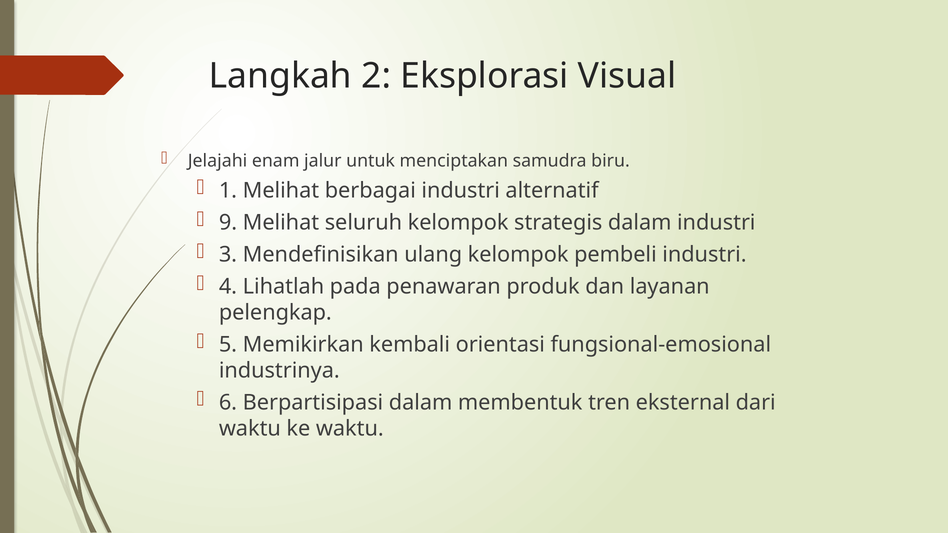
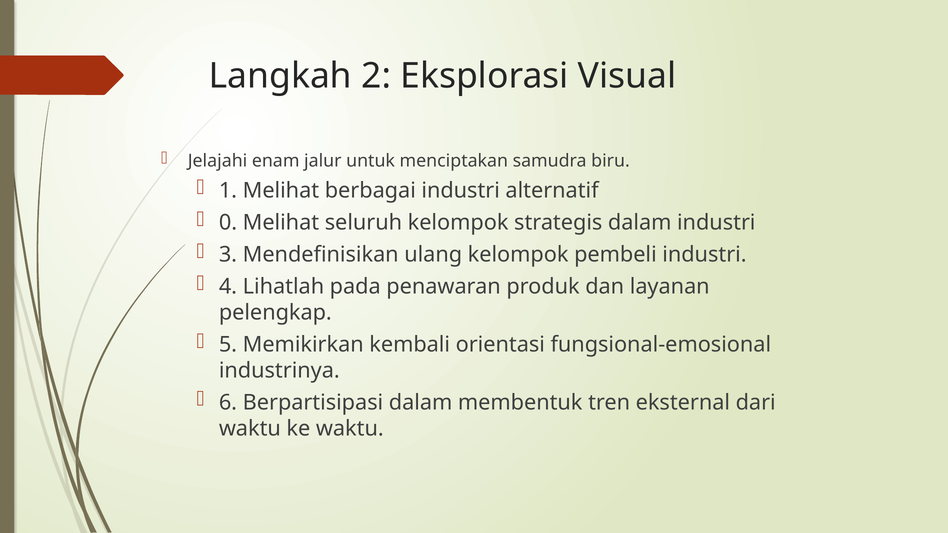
9: 9 -> 0
